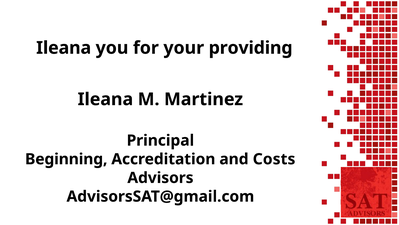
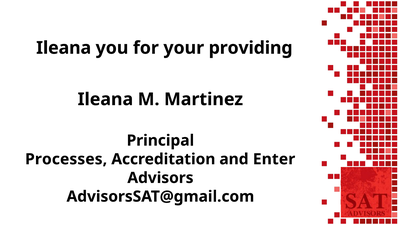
Beginning: Beginning -> Processes
Costs: Costs -> Enter
